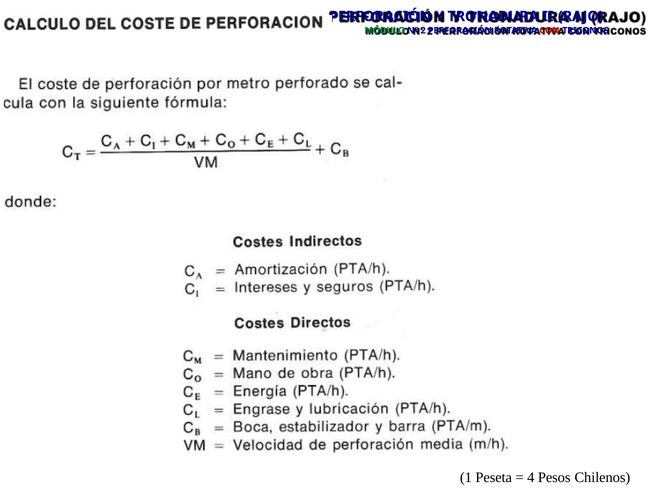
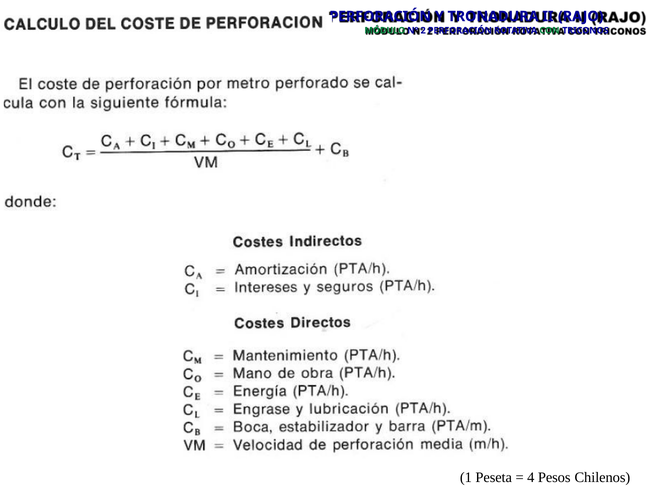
CON colour: red -> green
